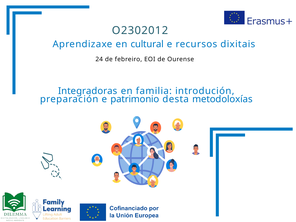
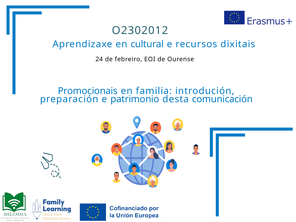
Integradoras: Integradoras -> Promocionais
metodoloxías: metodoloxías -> comunicación
